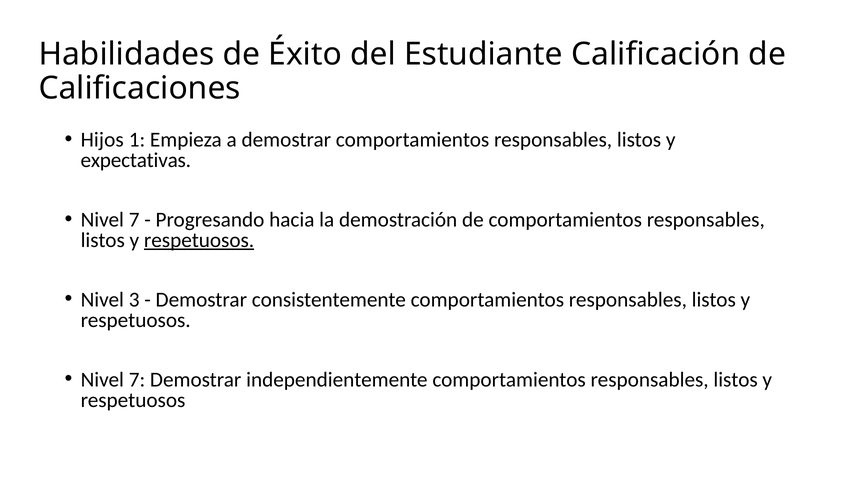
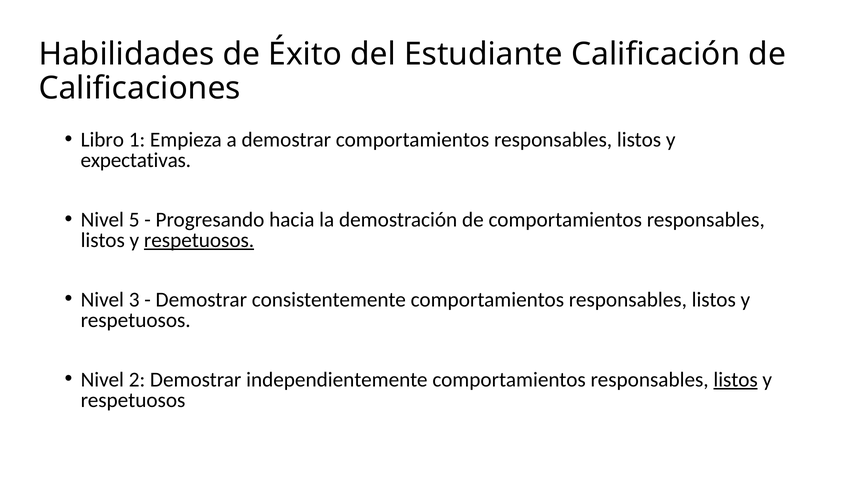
Hijos: Hijos -> Libro
7 at (134, 220): 7 -> 5
7 at (137, 380): 7 -> 2
listos at (736, 380) underline: none -> present
